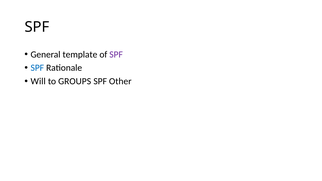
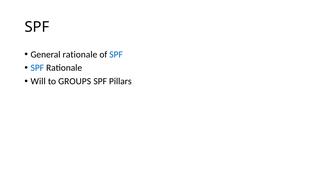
General template: template -> rationale
SPF at (116, 54) colour: purple -> blue
Other: Other -> Pillars
